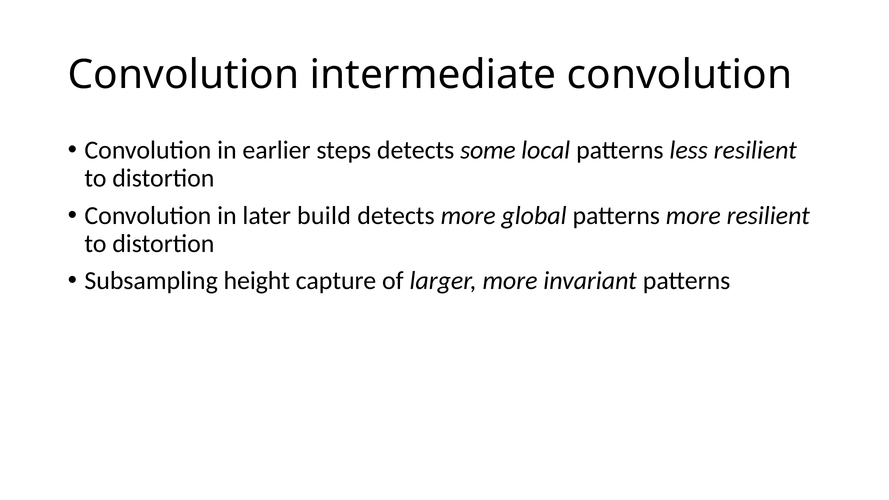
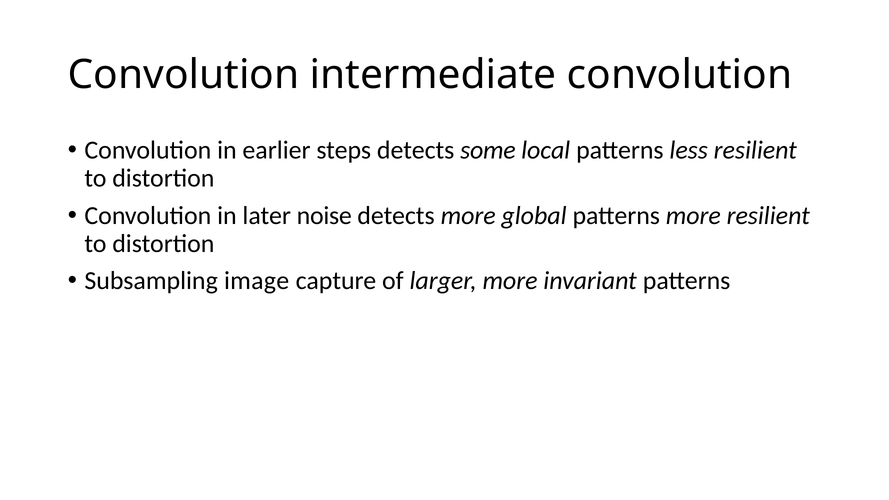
build: build -> noise
height: height -> image
